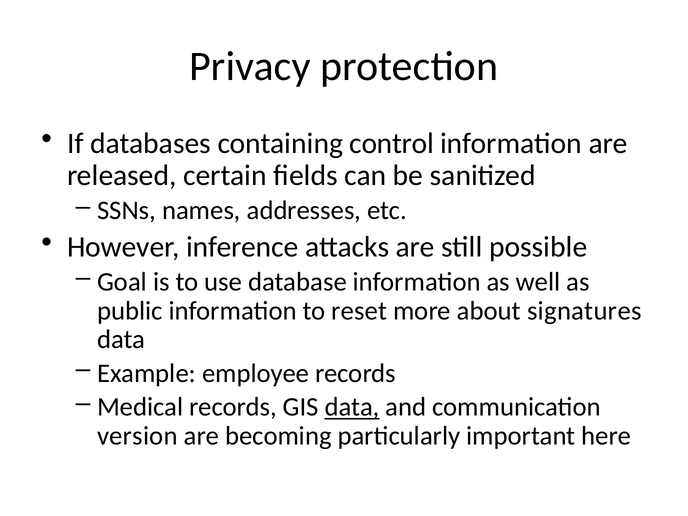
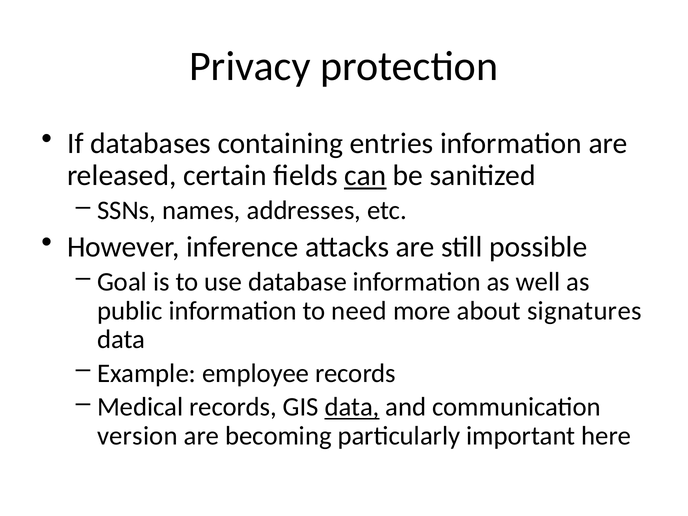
control: control -> entries
can underline: none -> present
reset: reset -> need
